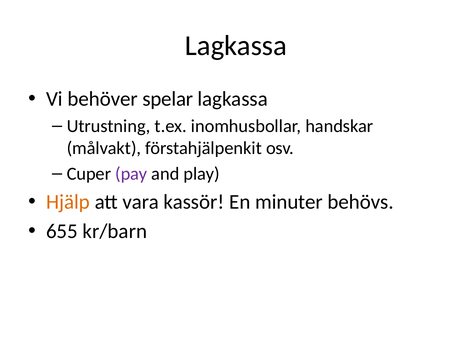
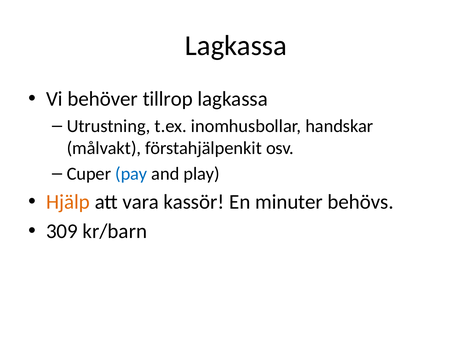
spelar: spelar -> tillrop
pay colour: purple -> blue
655: 655 -> 309
